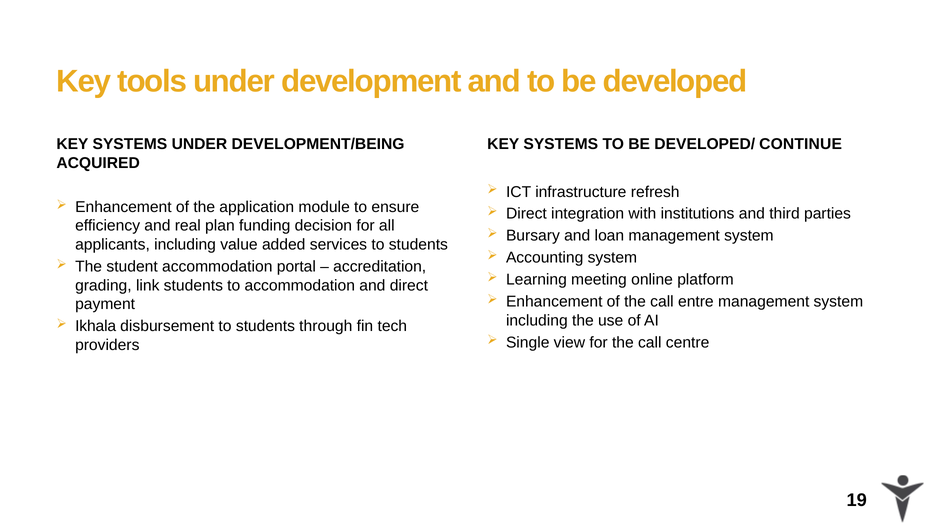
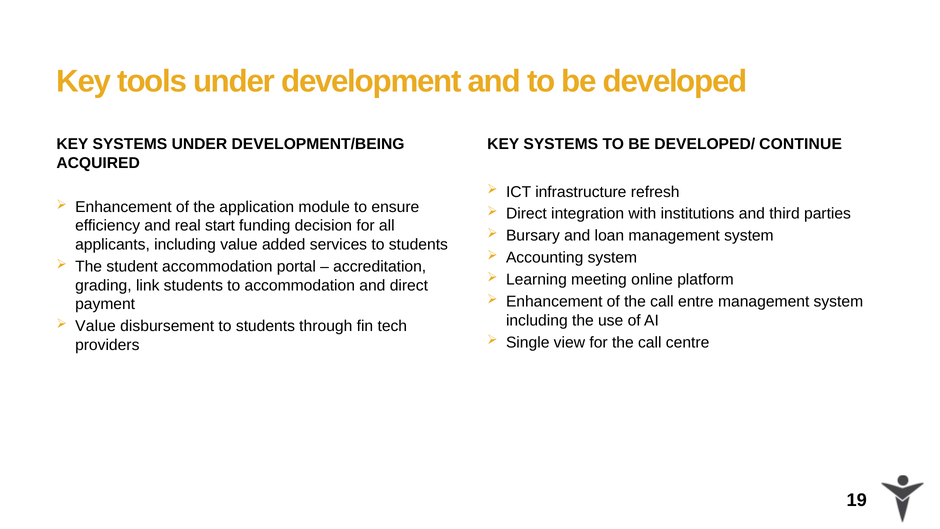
plan: plan -> start
Ikhala at (96, 326): Ikhala -> Value
